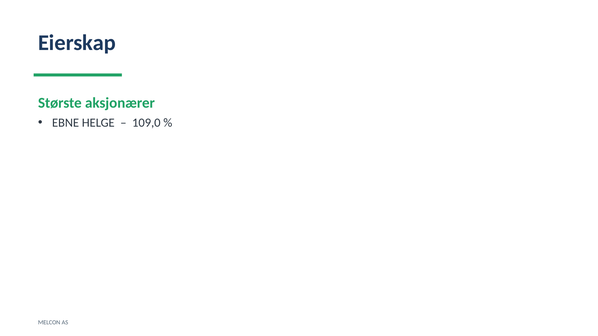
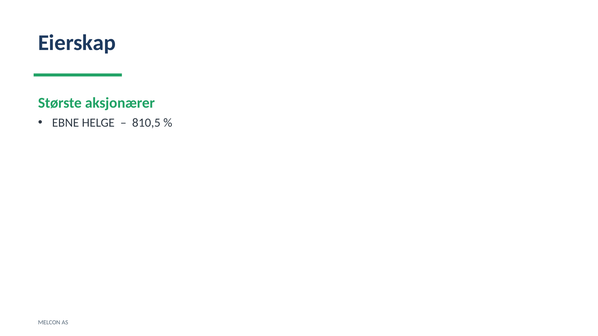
109,0: 109,0 -> 810,5
